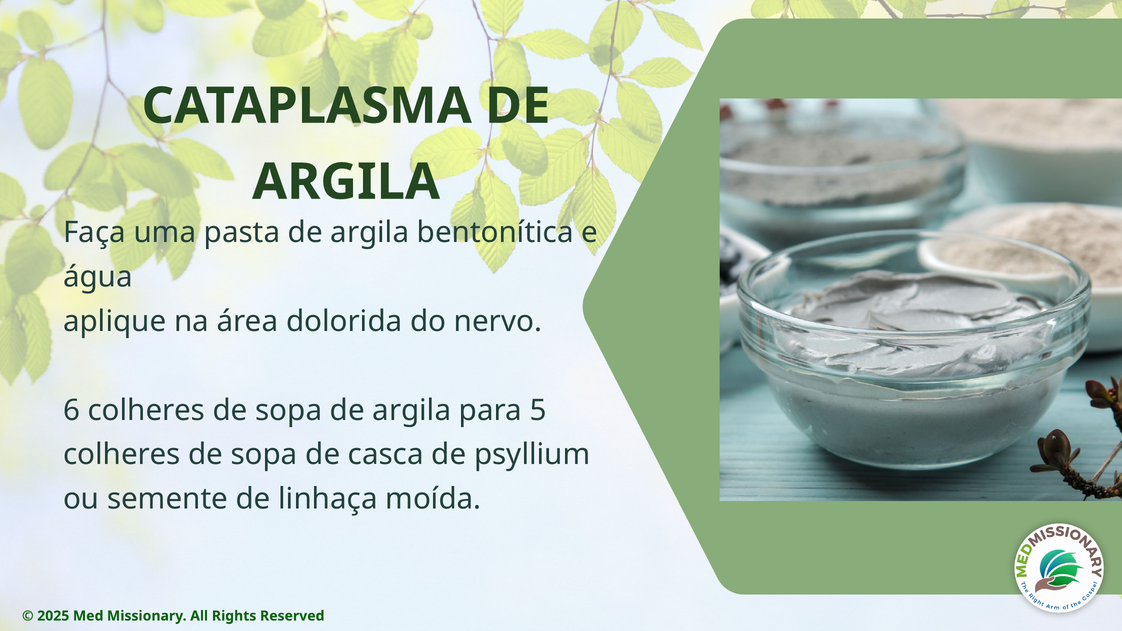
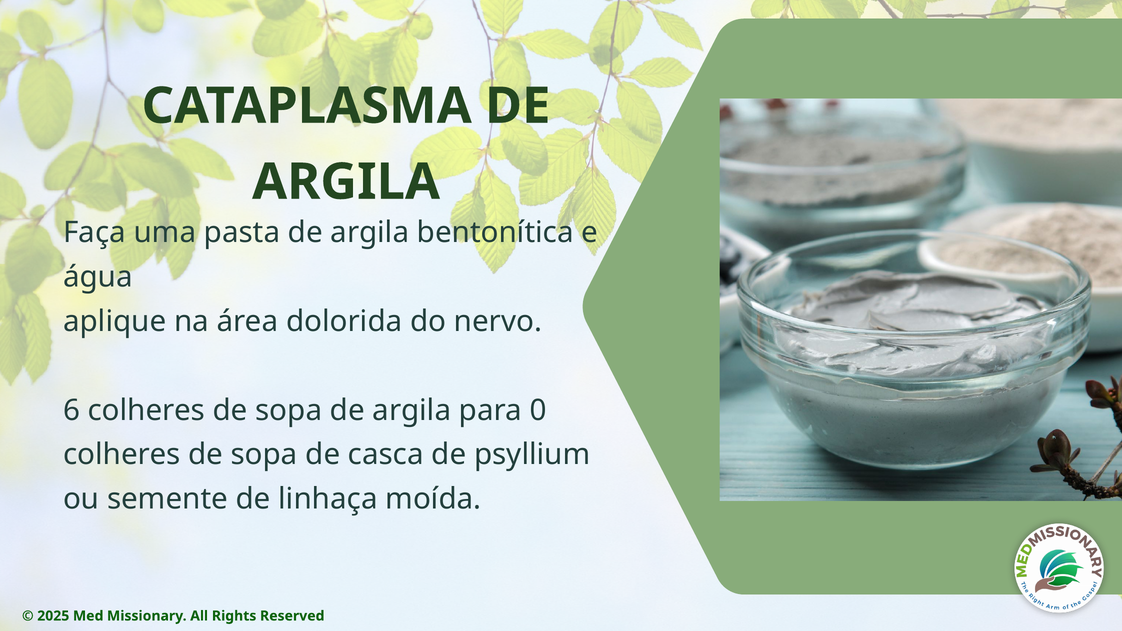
5: 5 -> 0
